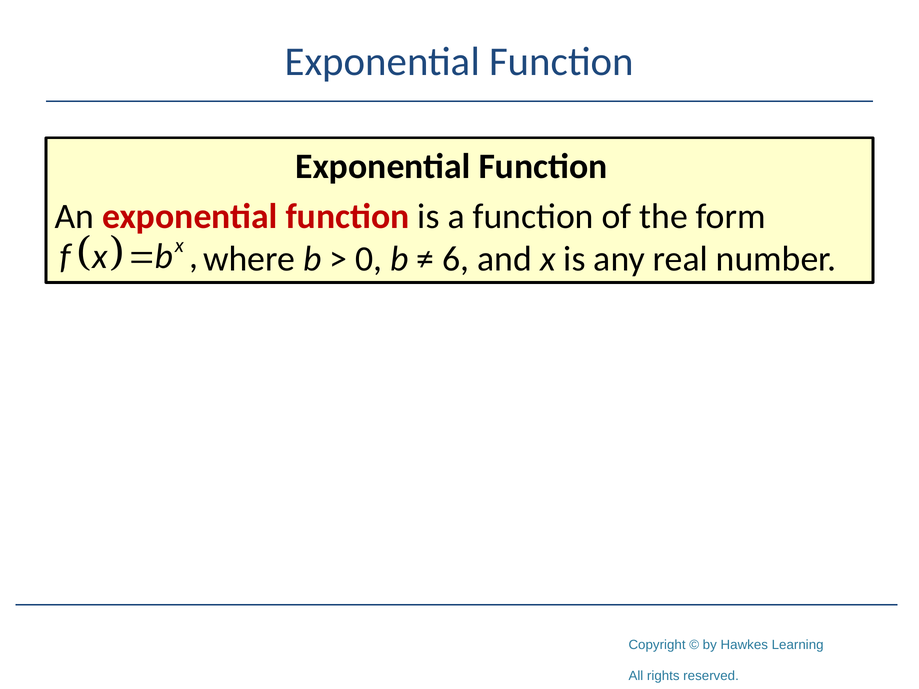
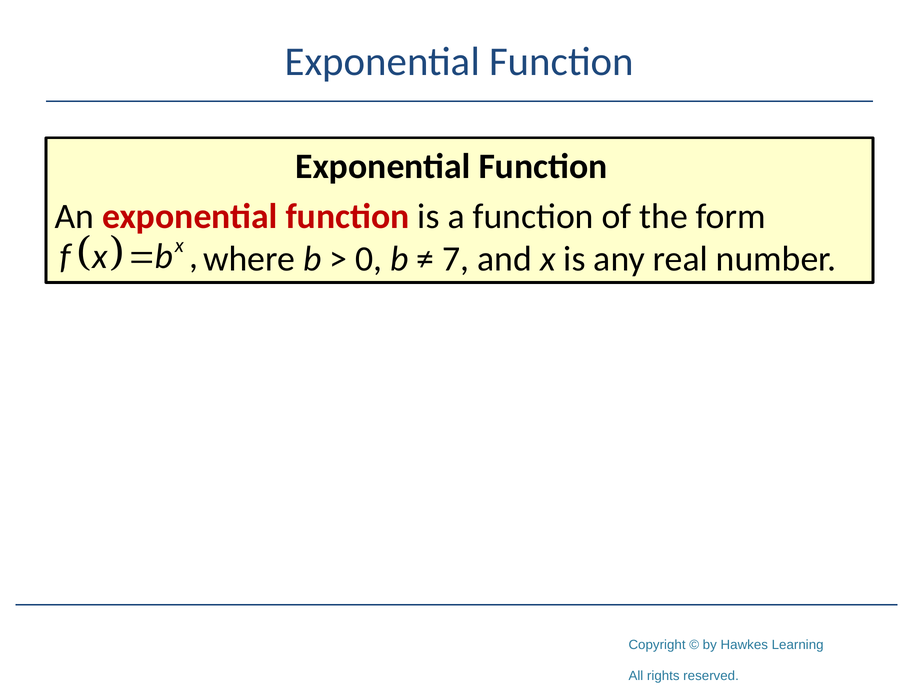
6: 6 -> 7
